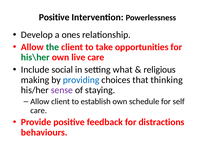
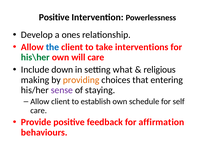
the colour: green -> blue
opportunities: opportunities -> interventions
live: live -> will
social: social -> down
providing colour: blue -> orange
thinking: thinking -> entering
distractions: distractions -> affirmation
